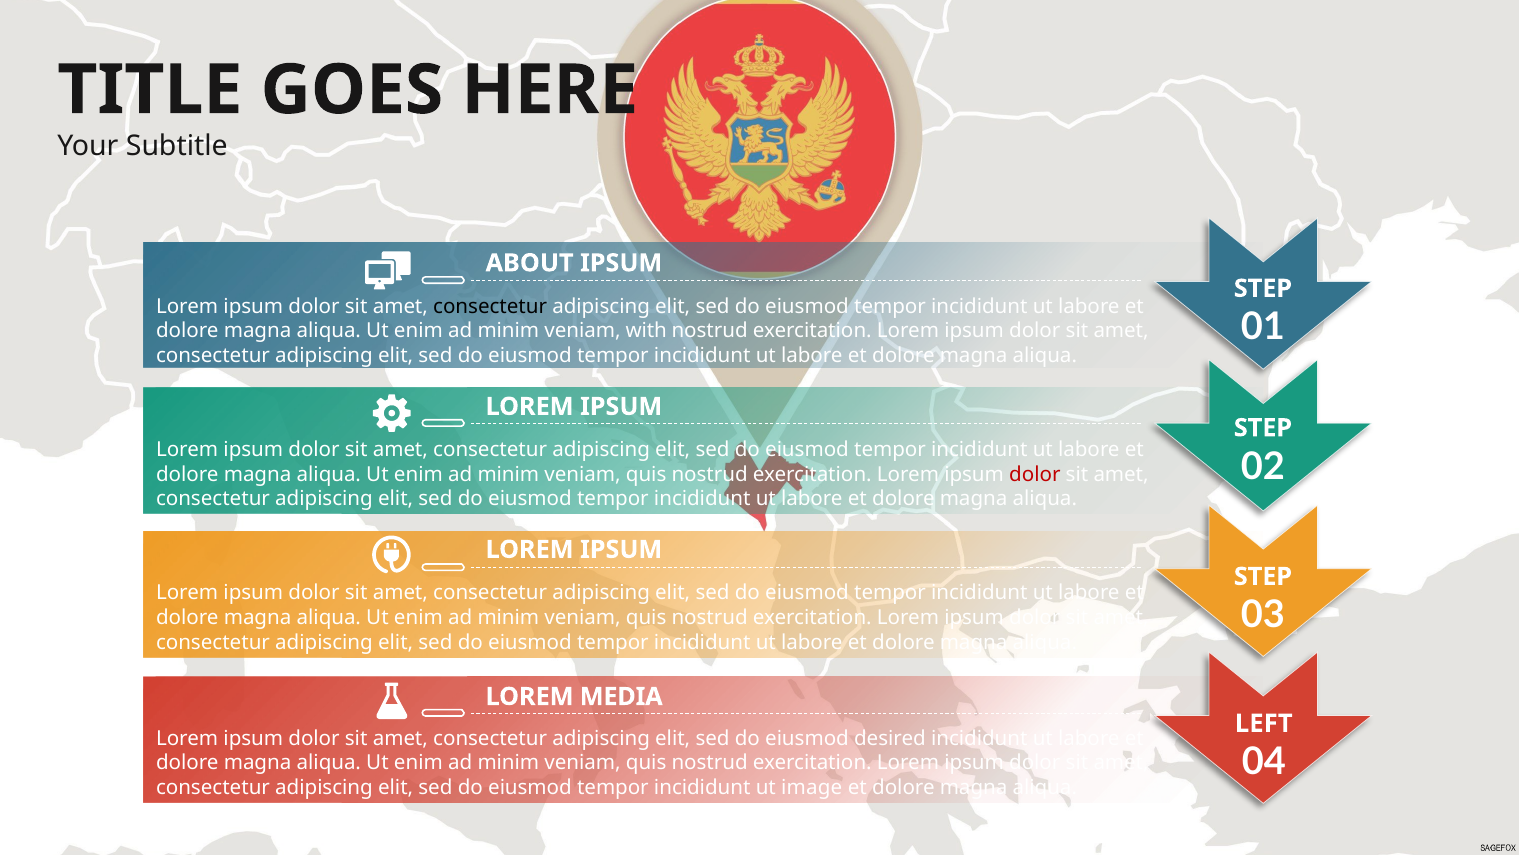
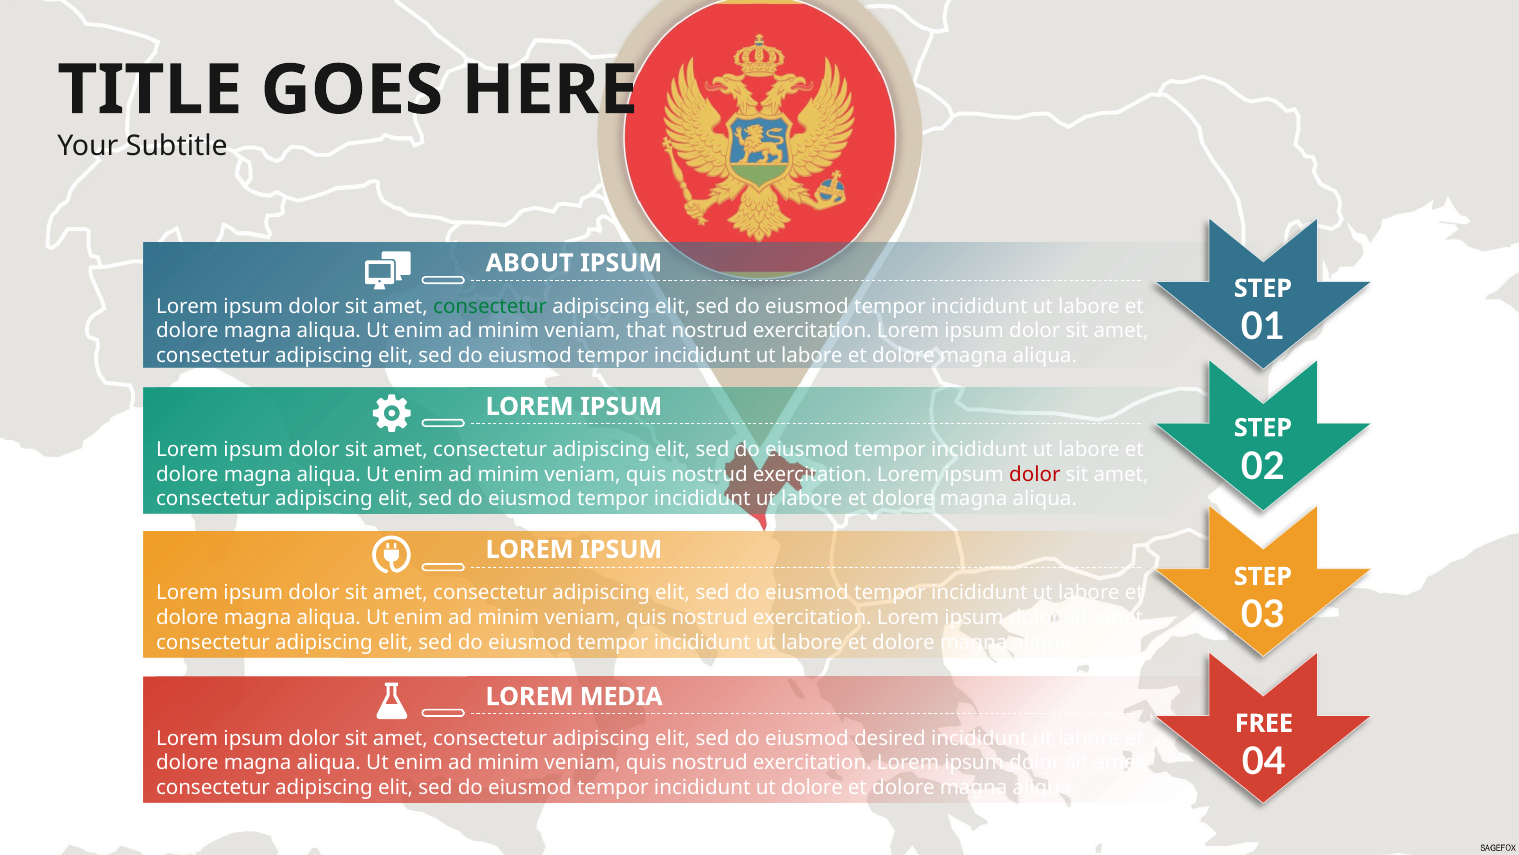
consectetur at (490, 306) colour: black -> green
with: with -> that
LEFT: LEFT -> FREE
ut image: image -> dolore
